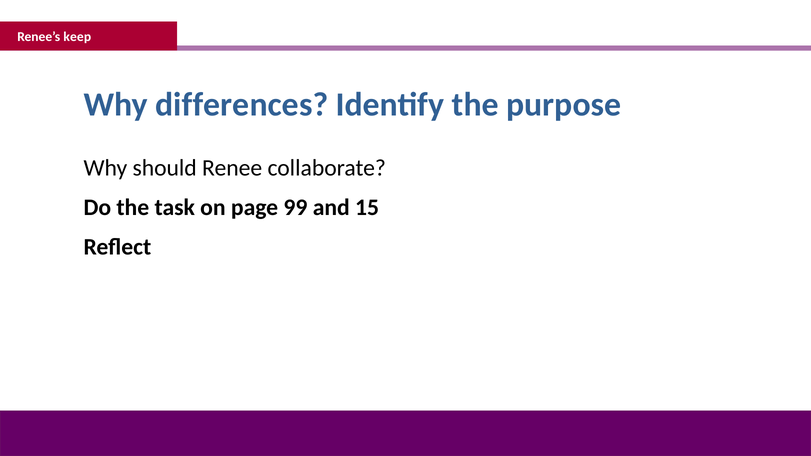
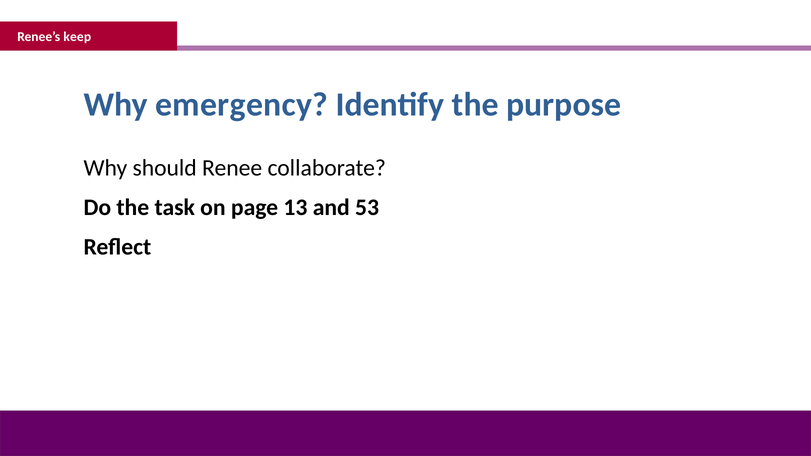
differences: differences -> emergency
99: 99 -> 13
15: 15 -> 53
